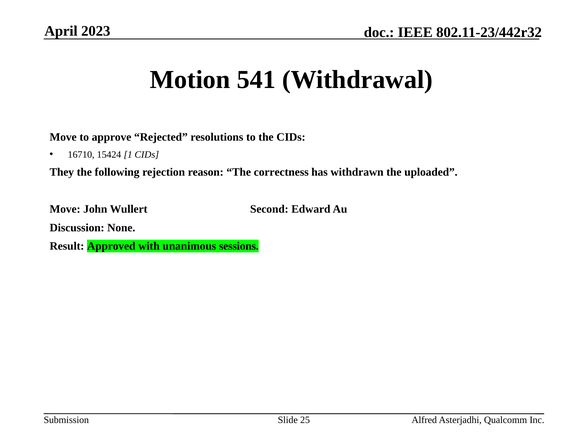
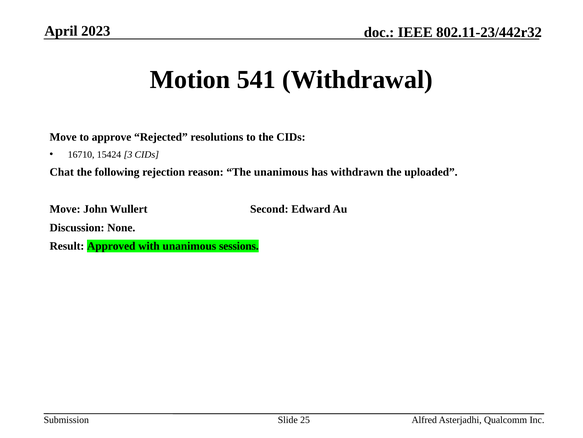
1: 1 -> 3
They: They -> Chat
The correctness: correctness -> unanimous
